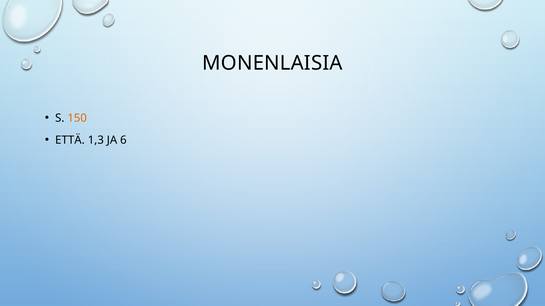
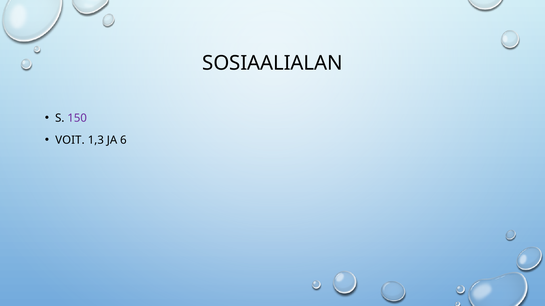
MONENLAISIA: MONENLAISIA -> SOSIAALIALAN
150 colour: orange -> purple
ETTÄ: ETTÄ -> VOIT
